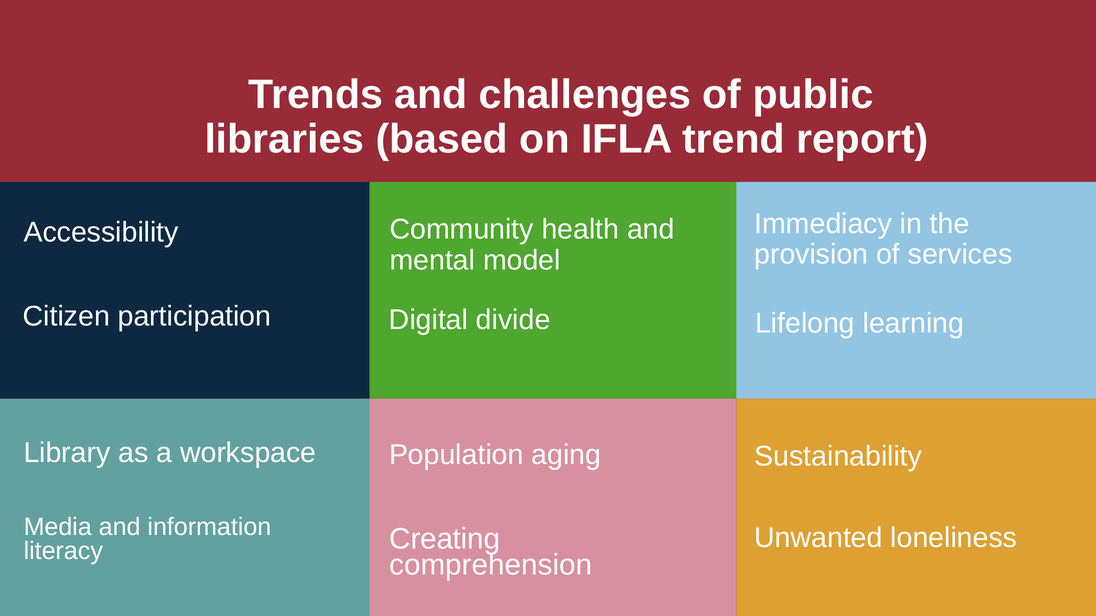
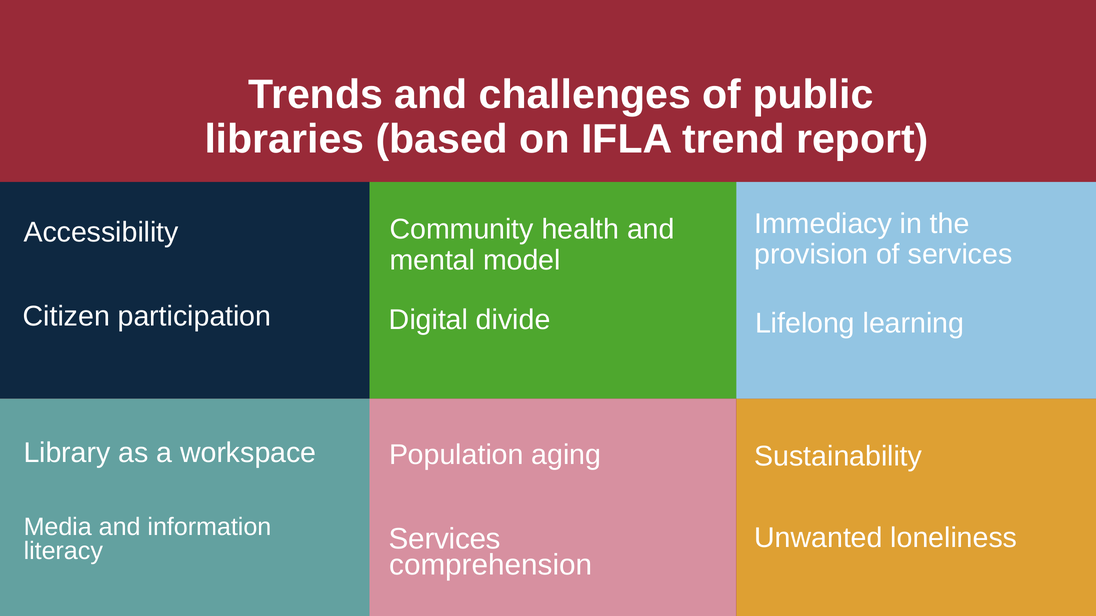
Creating at (445, 540): Creating -> Services
